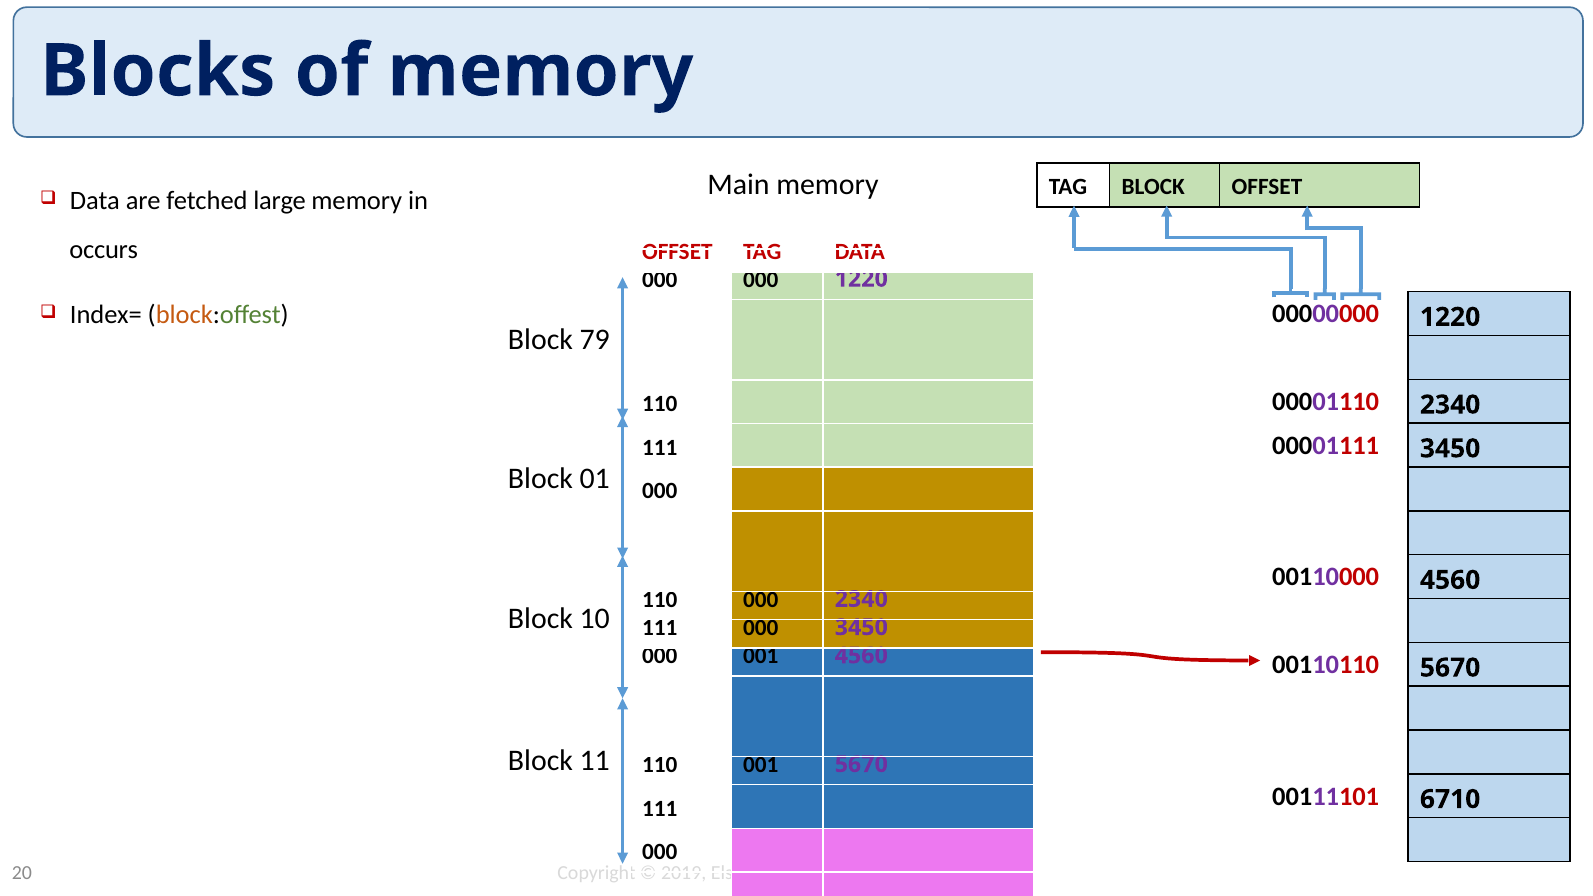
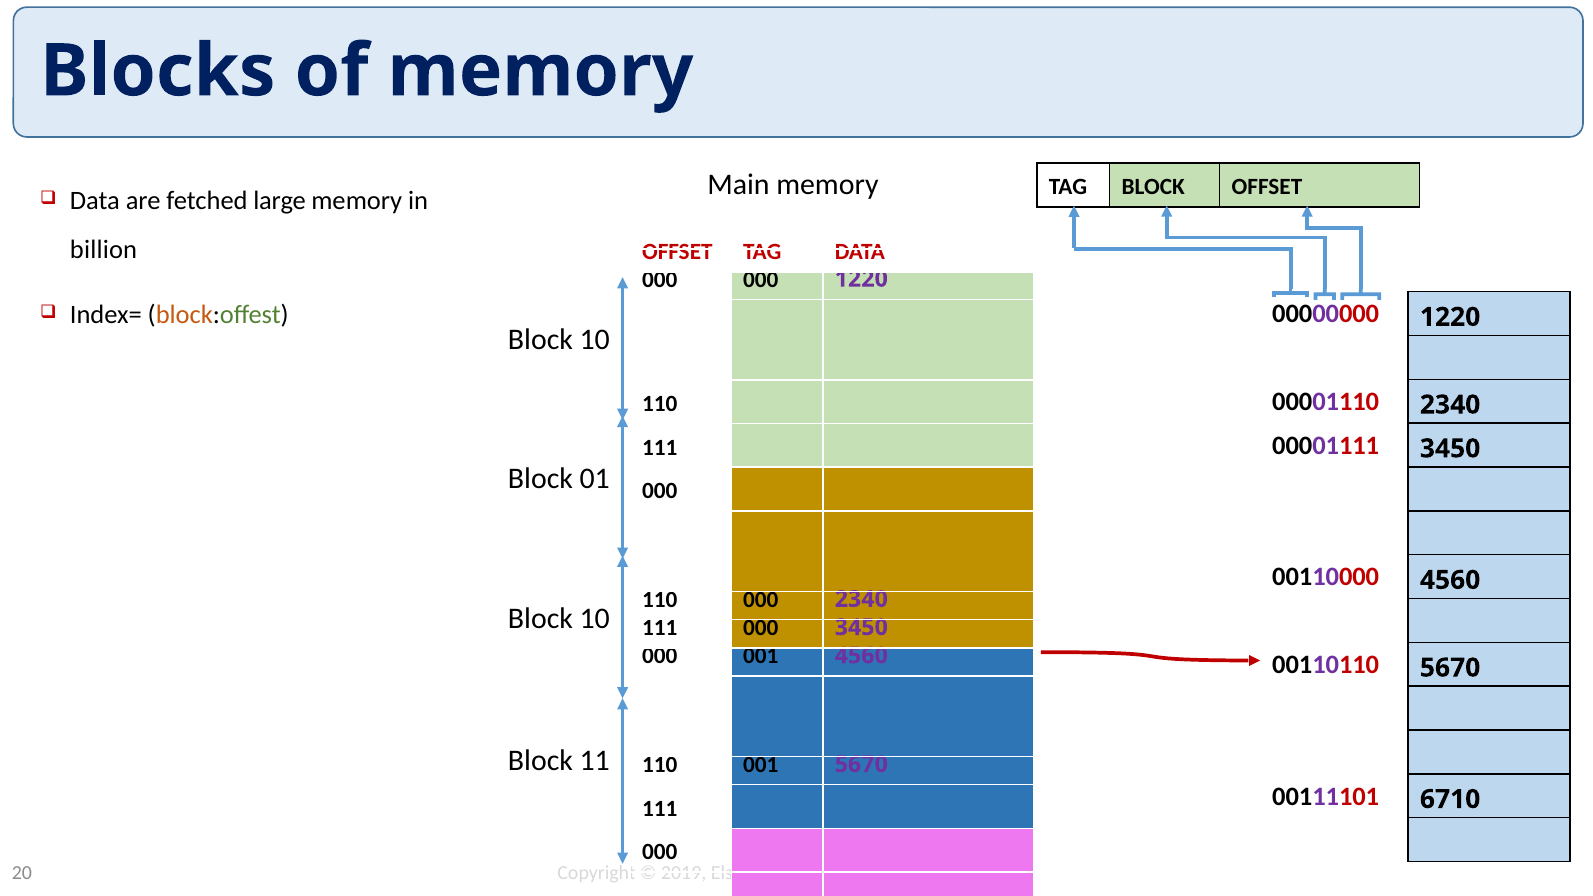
occurs: occurs -> billion
79 at (595, 340): 79 -> 10
